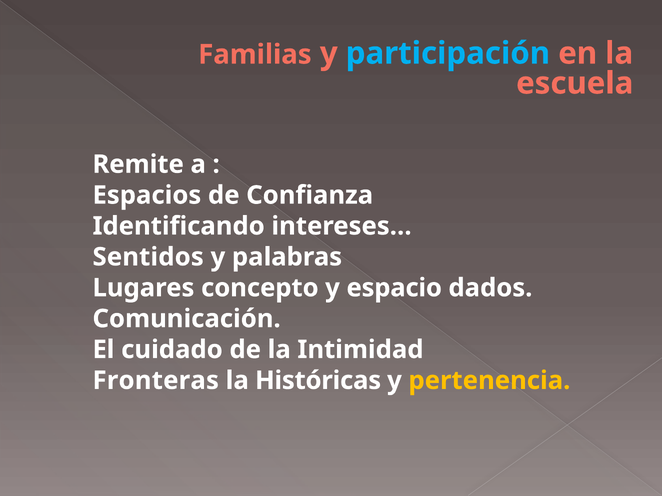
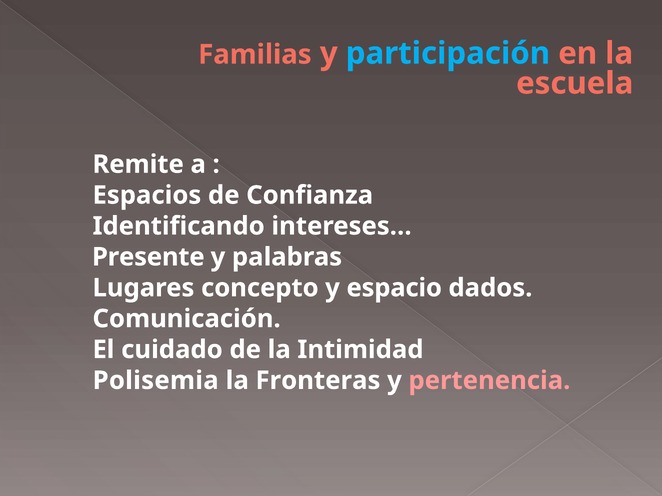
Sentidos: Sentidos -> Presente
Fronteras: Fronteras -> Polisemia
Históricas: Históricas -> Fronteras
pertenencia colour: yellow -> pink
